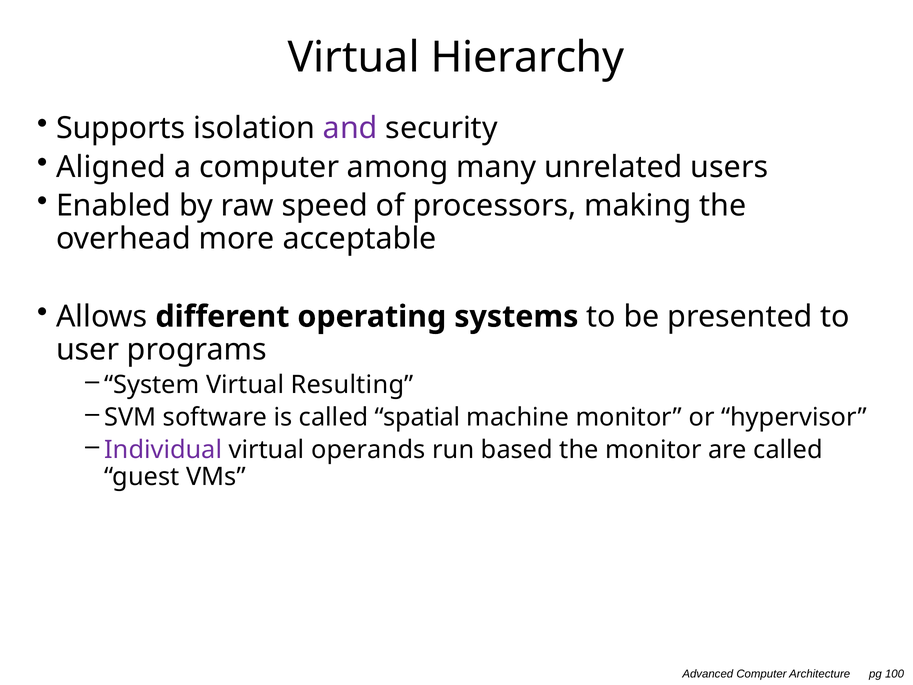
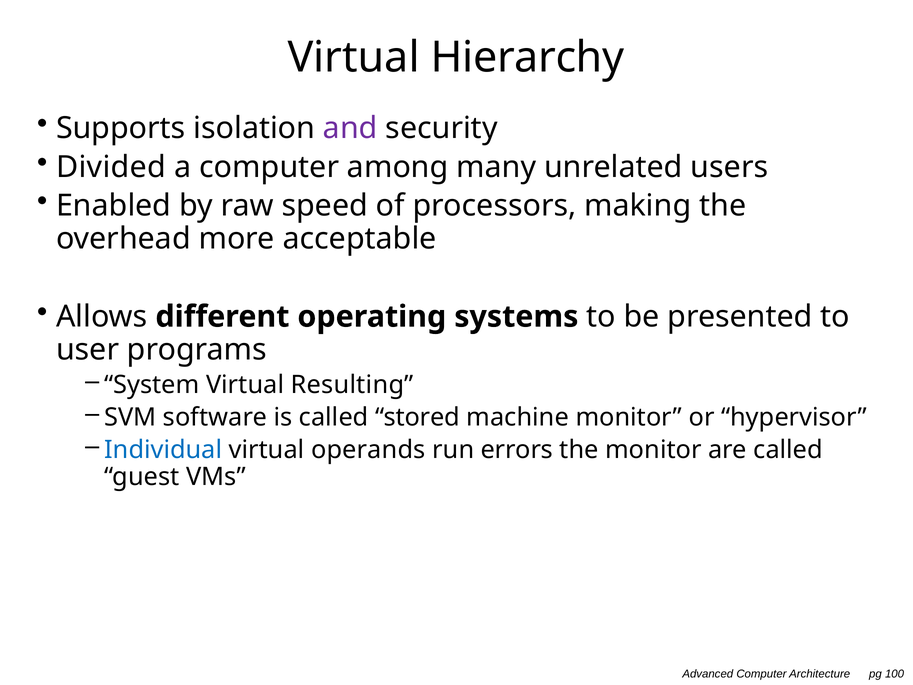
Aligned: Aligned -> Divided
spatial: spatial -> stored
Individual colour: purple -> blue
based: based -> errors
